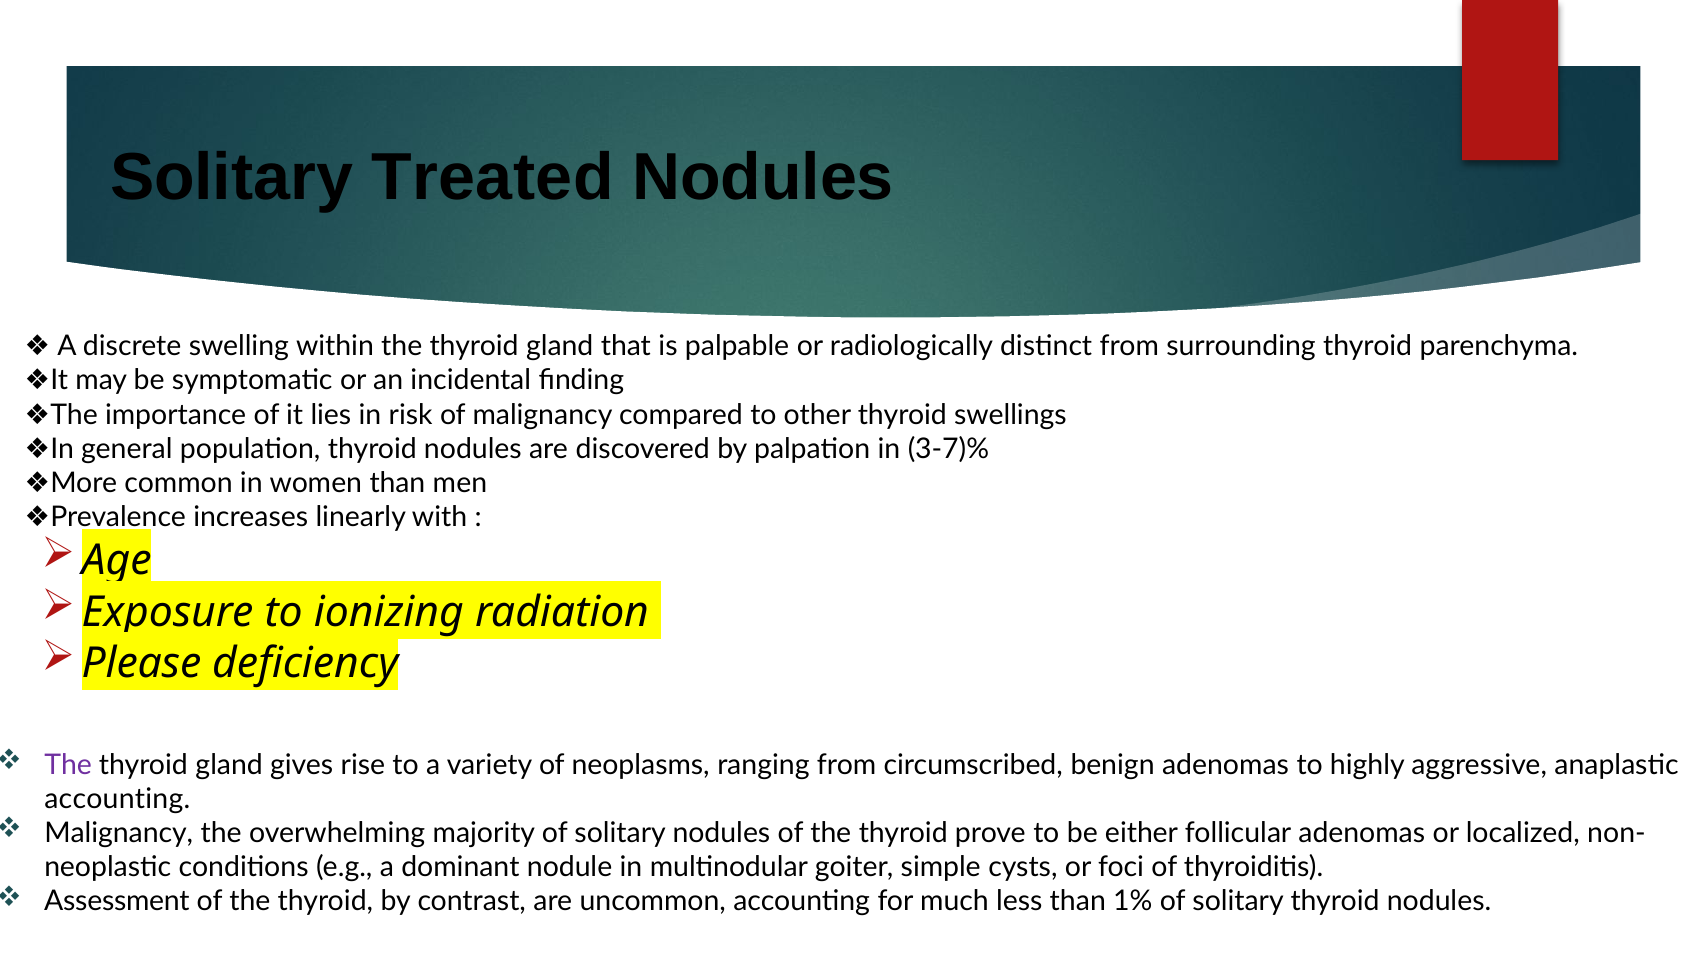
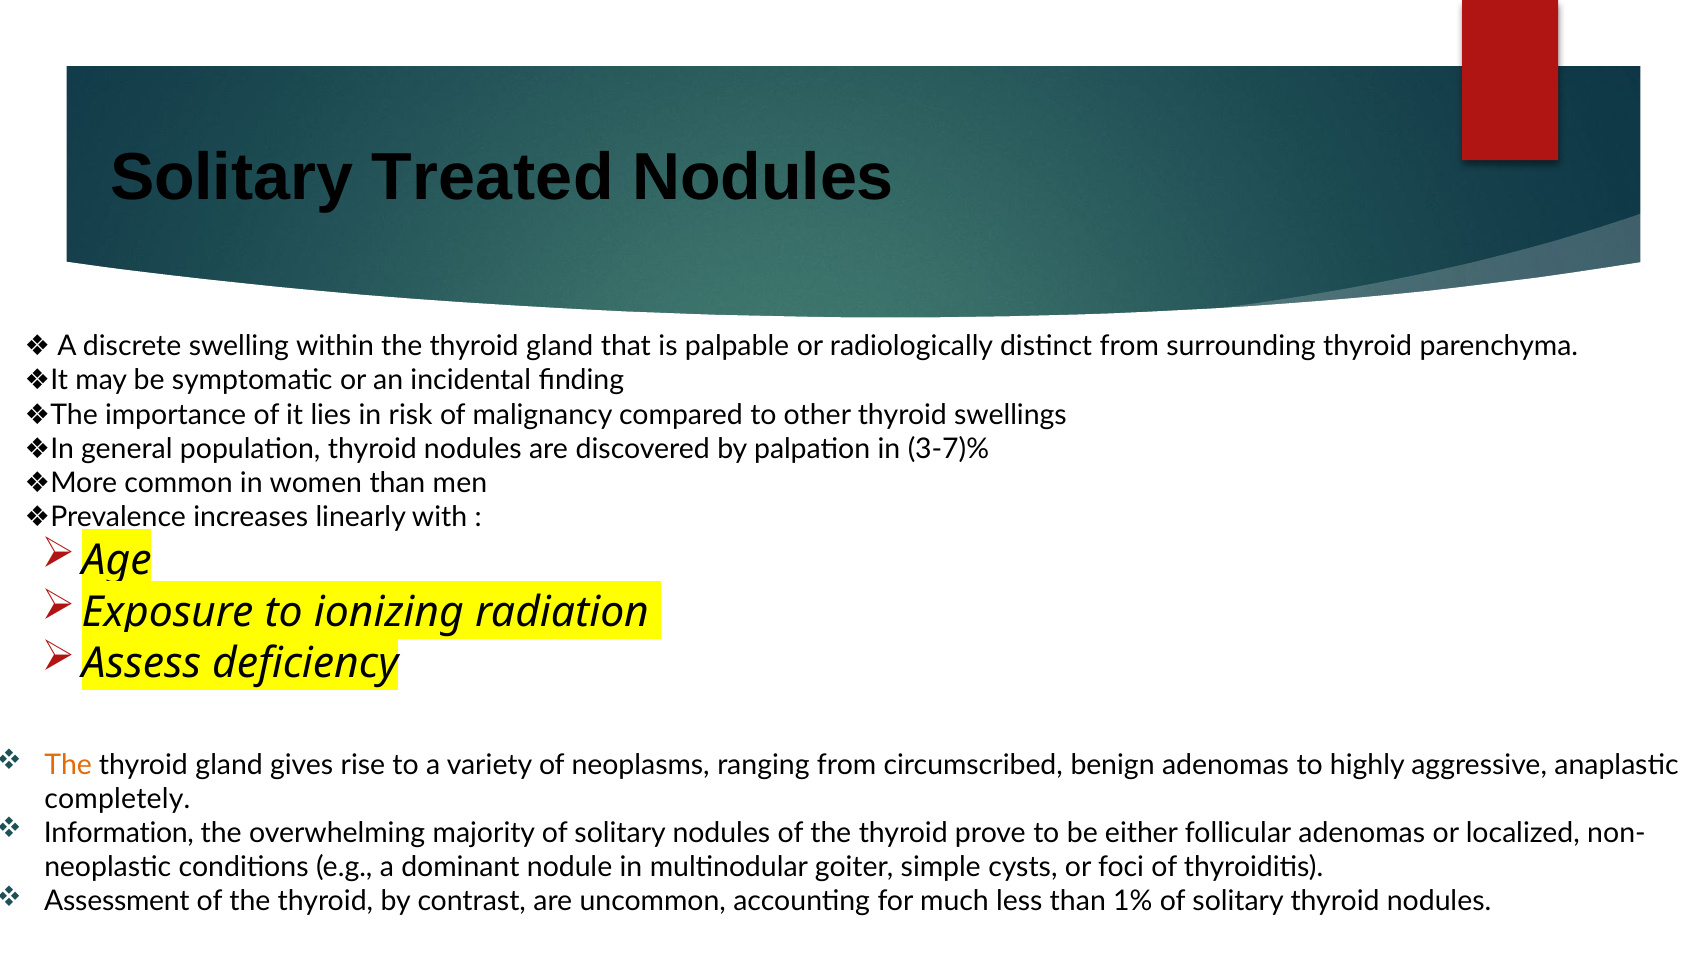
Please: Please -> Assess
The at (68, 765) colour: purple -> orange
accounting at (117, 799): accounting -> completely
Malignancy at (119, 833): Malignancy -> Information
